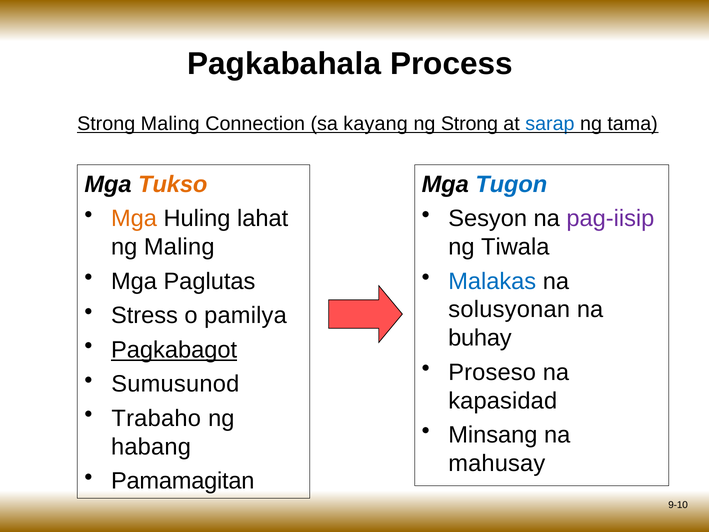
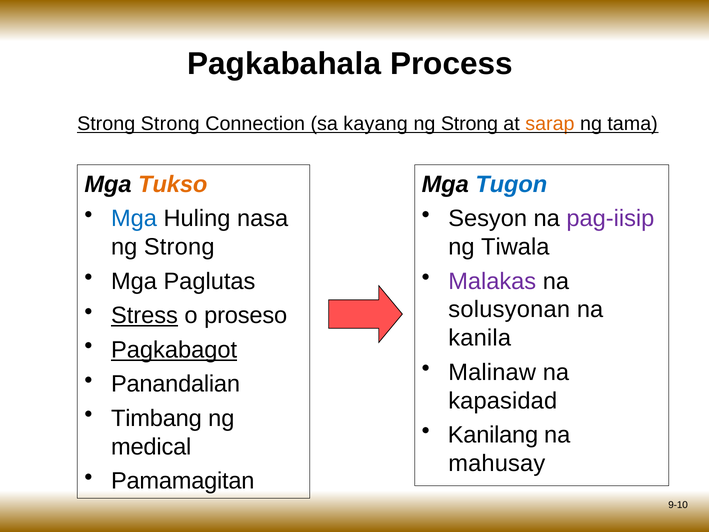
Strong Maling: Maling -> Strong
sarap colour: blue -> orange
Mga at (134, 219) colour: orange -> blue
lahat: lahat -> nasa
Maling at (179, 247): Maling -> Strong
Malakas colour: blue -> purple
Stress underline: none -> present
pamilya: pamilya -> proseso
buhay: buhay -> kanila
Proseso: Proseso -> Malinaw
Sumusunod: Sumusunod -> Panandalian
Trabaho: Trabaho -> Timbang
Minsang: Minsang -> Kanilang
habang: habang -> medical
